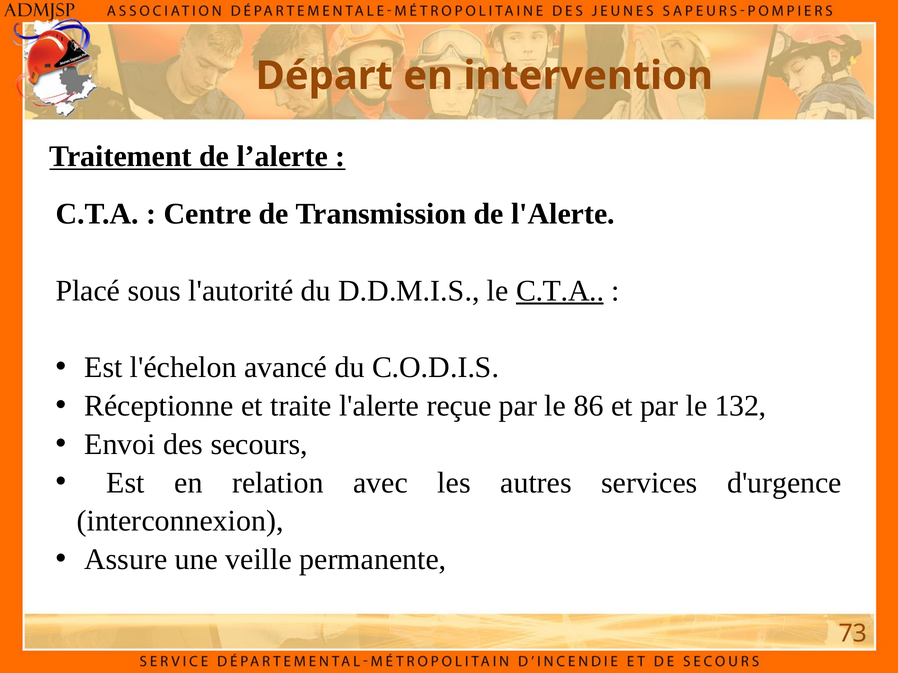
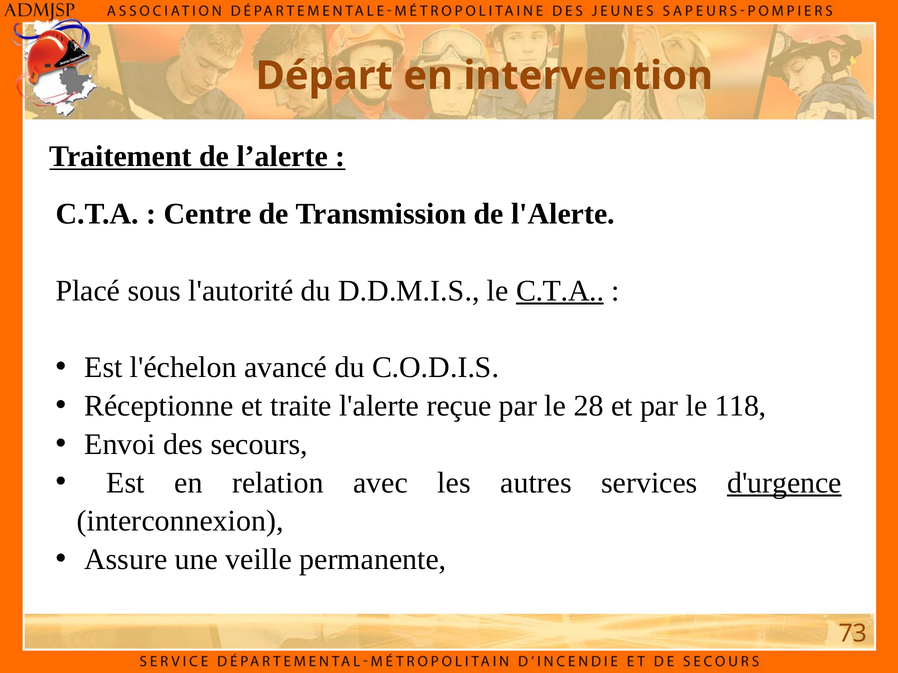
86: 86 -> 28
132: 132 -> 118
d'urgence underline: none -> present
